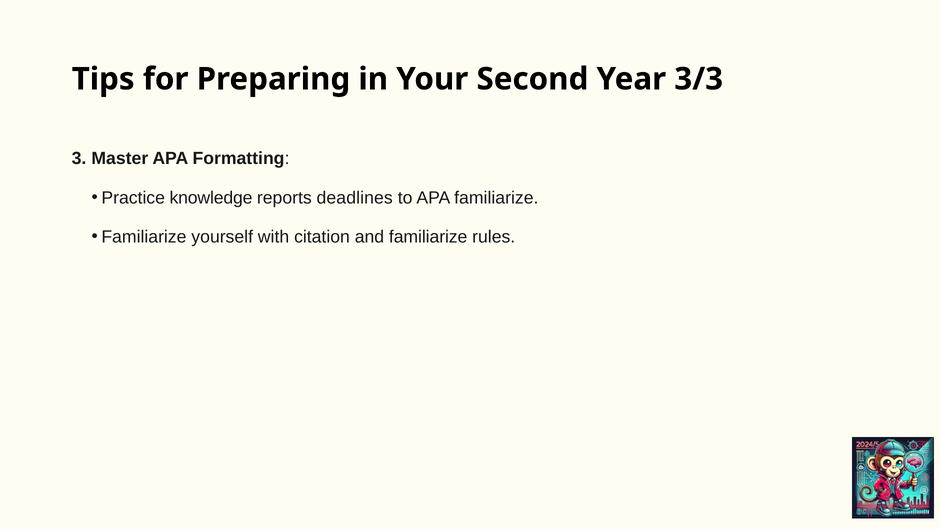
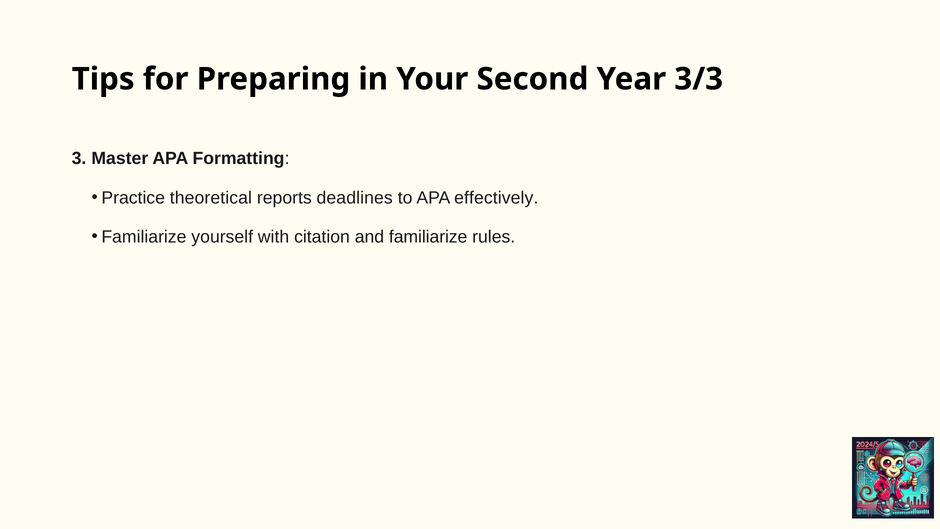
knowledge: knowledge -> theoretical
APA familiarize: familiarize -> effectively
